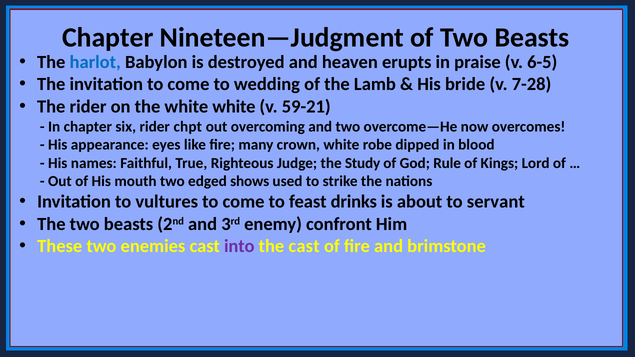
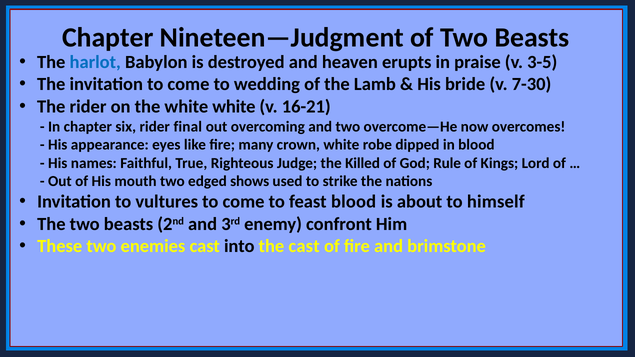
6-5: 6-5 -> 3-5
7-28: 7-28 -> 7-30
59-21: 59-21 -> 16-21
chpt: chpt -> final
Study: Study -> Killed
feast drinks: drinks -> blood
servant: servant -> himself
into colour: purple -> black
